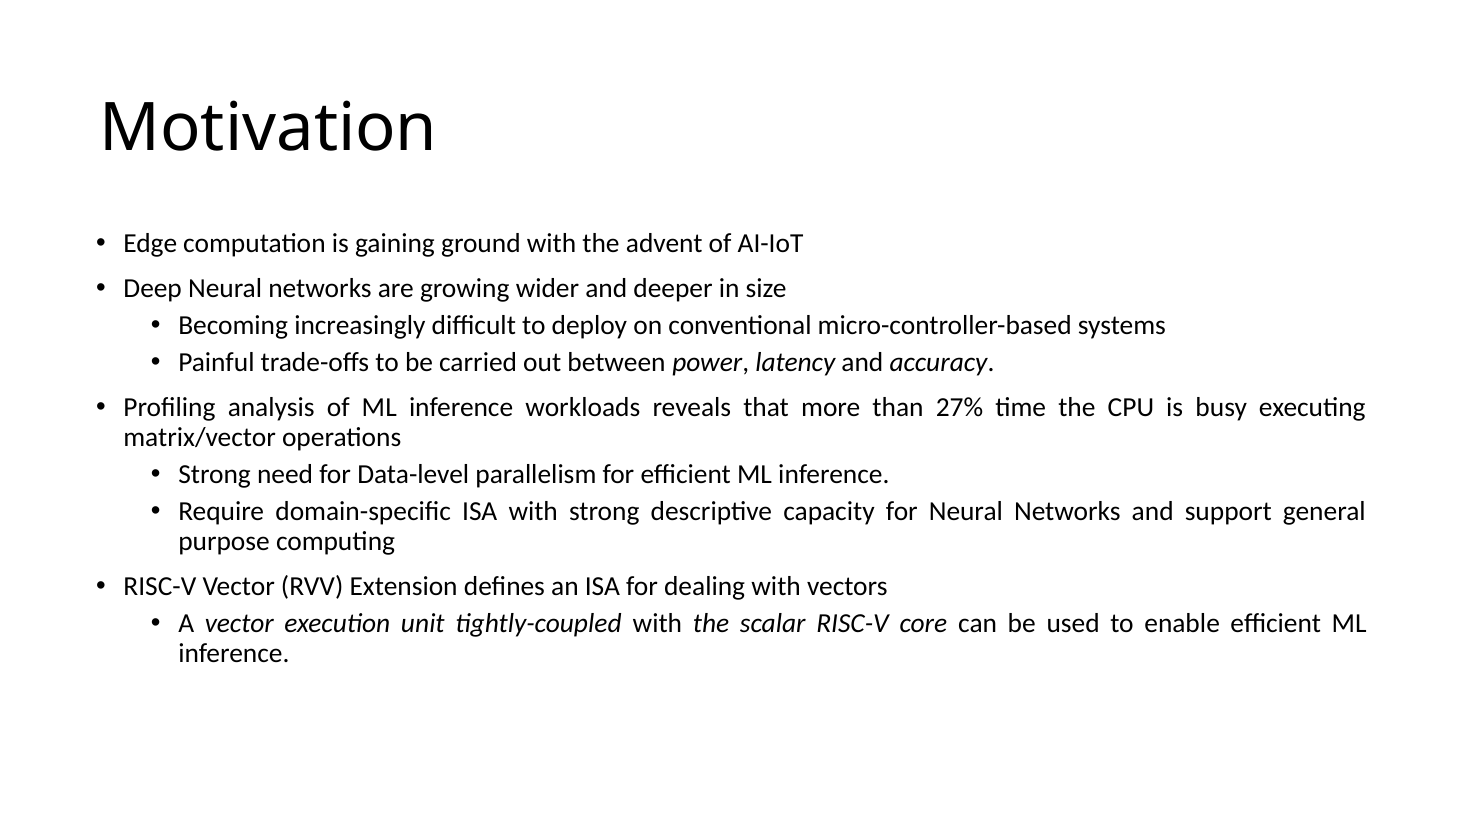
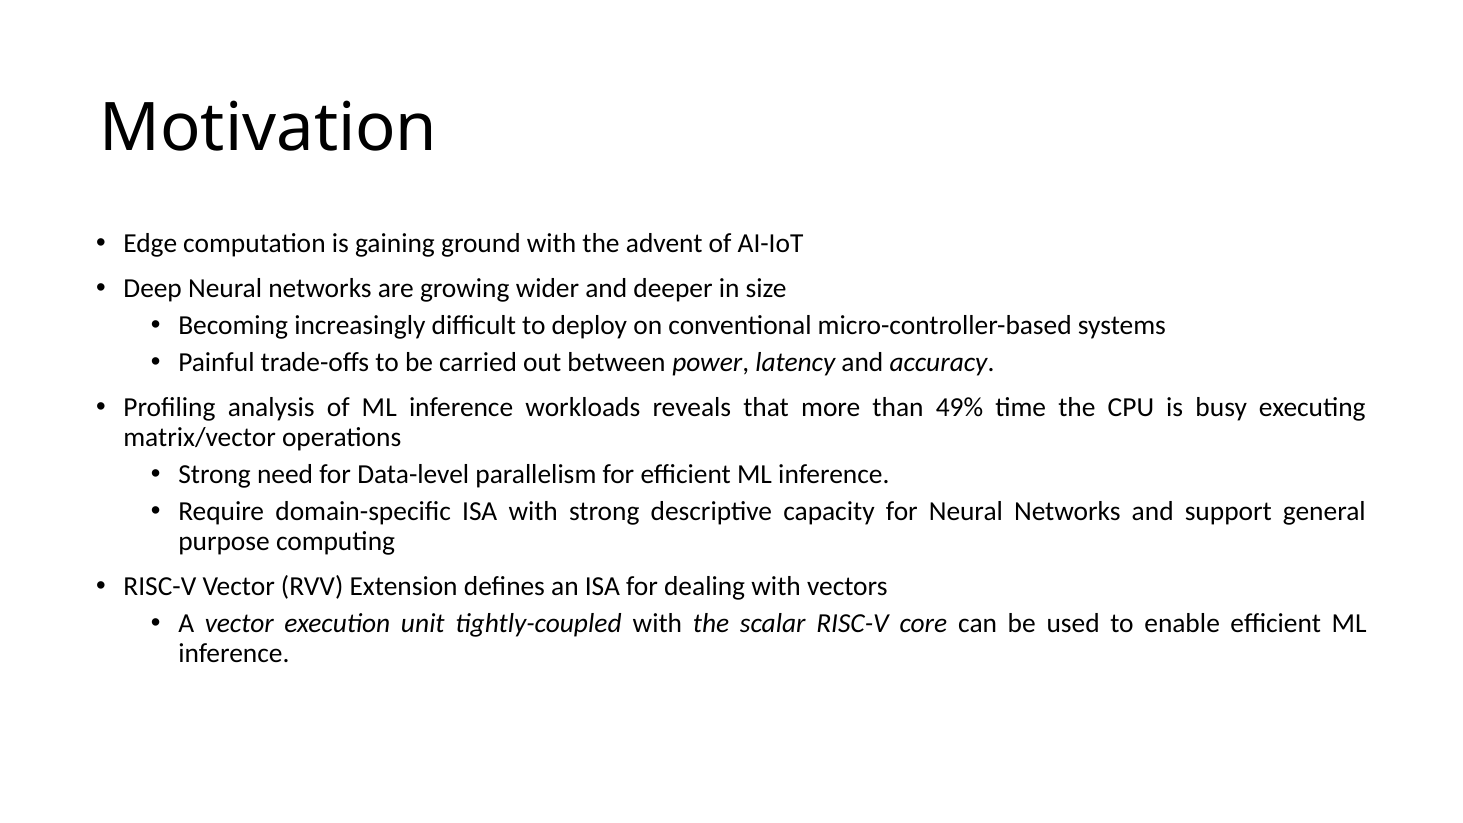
27%: 27% -> 49%
